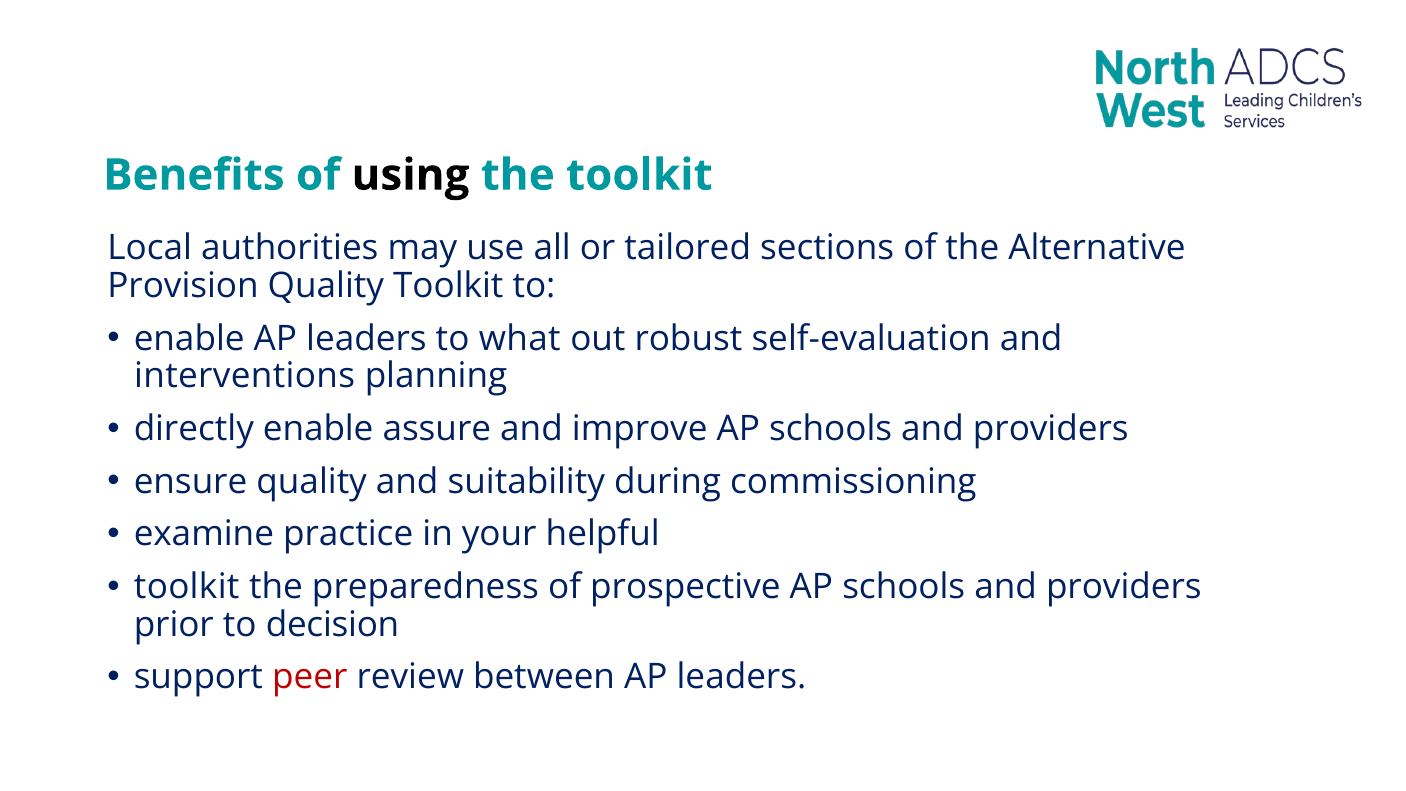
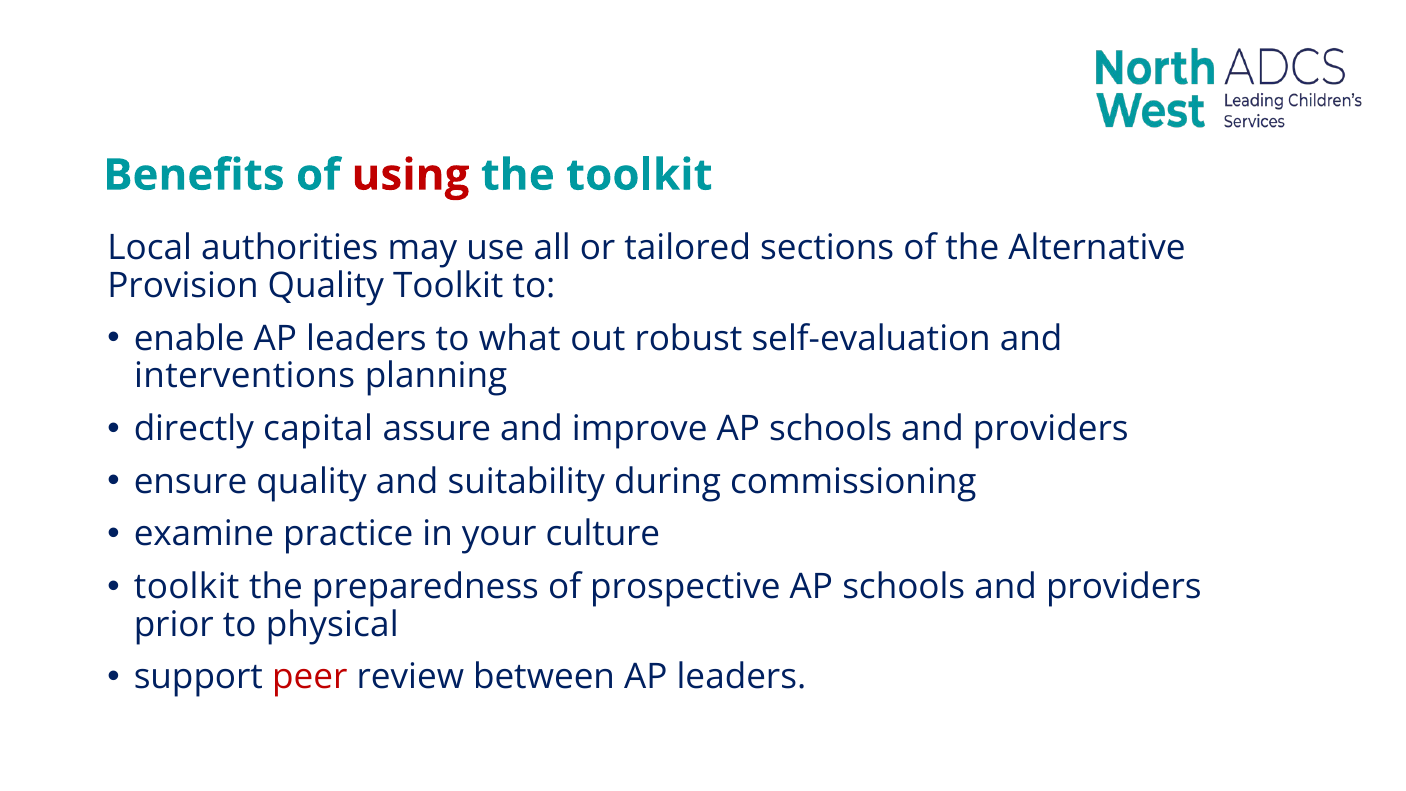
using colour: black -> red
directly enable: enable -> capital
helpful: helpful -> culture
decision: decision -> physical
